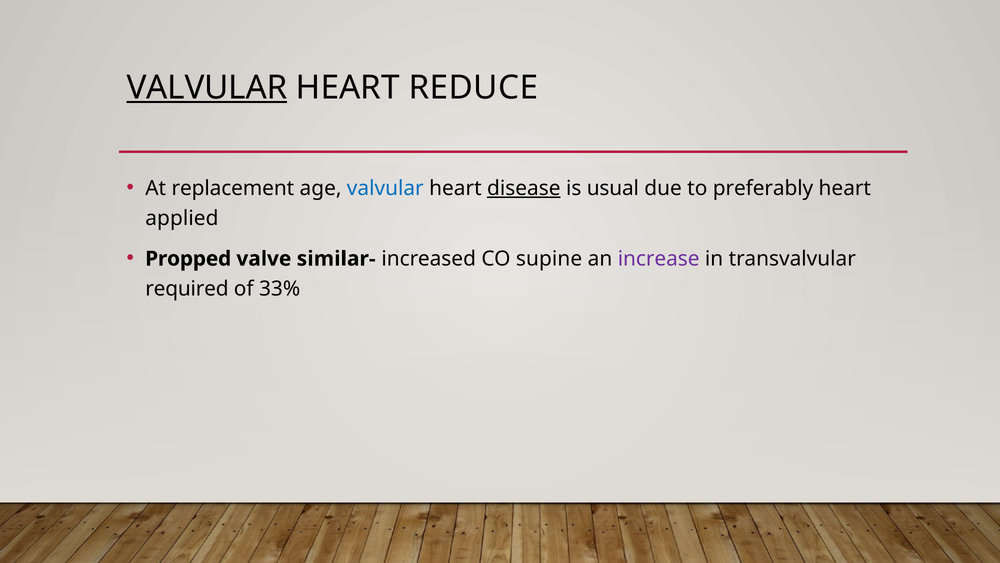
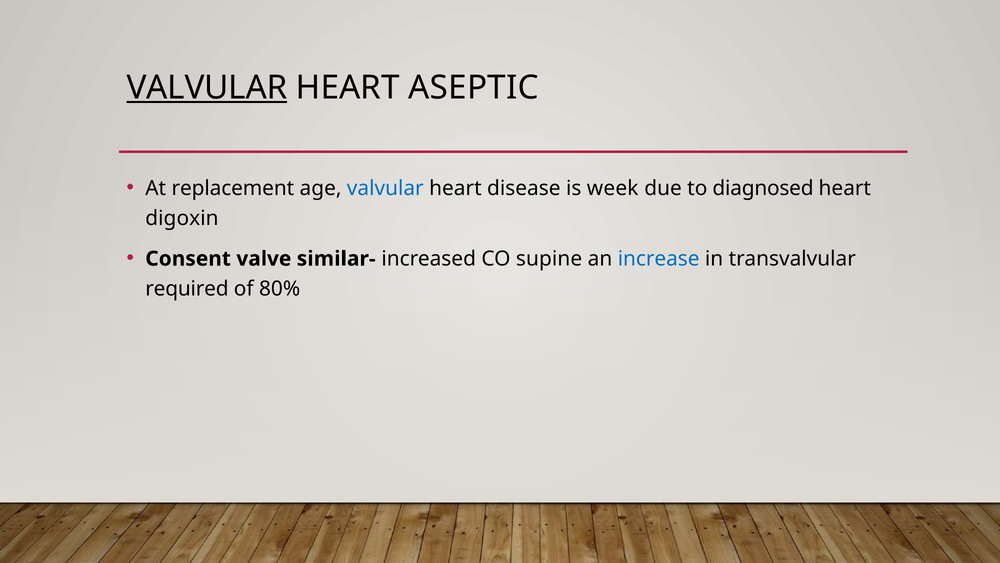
REDUCE: REDUCE -> ASEPTIC
disease underline: present -> none
usual: usual -> week
preferably: preferably -> diagnosed
applied: applied -> digoxin
Propped: Propped -> Consent
increase colour: purple -> blue
33%: 33% -> 80%
